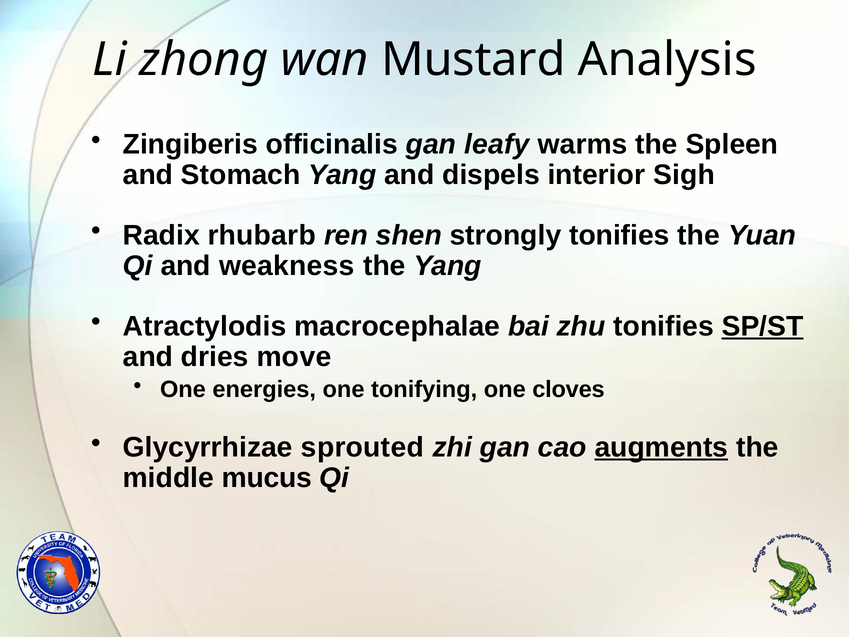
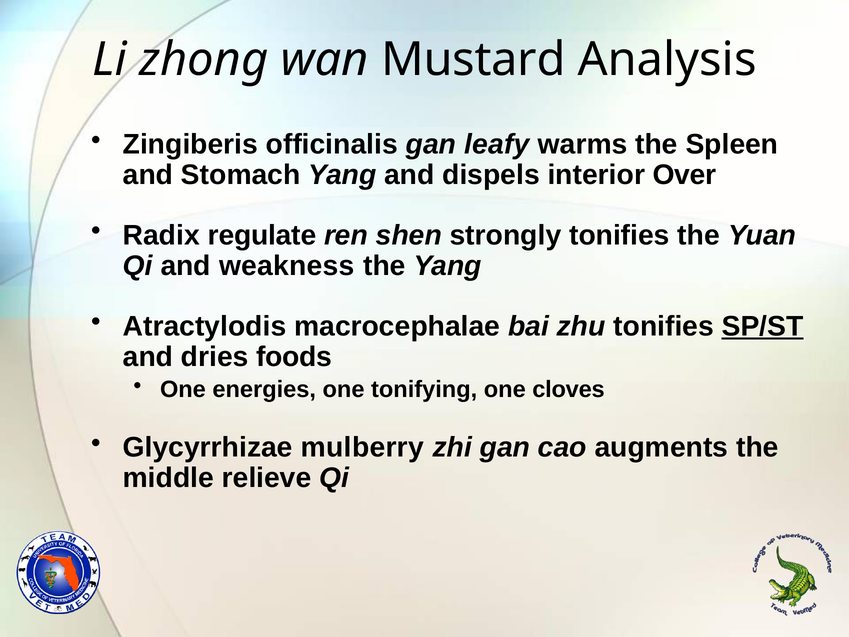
Sigh: Sigh -> Over
rhubarb: rhubarb -> regulate
move: move -> foods
sprouted: sprouted -> mulberry
augments underline: present -> none
mucus: mucus -> relieve
